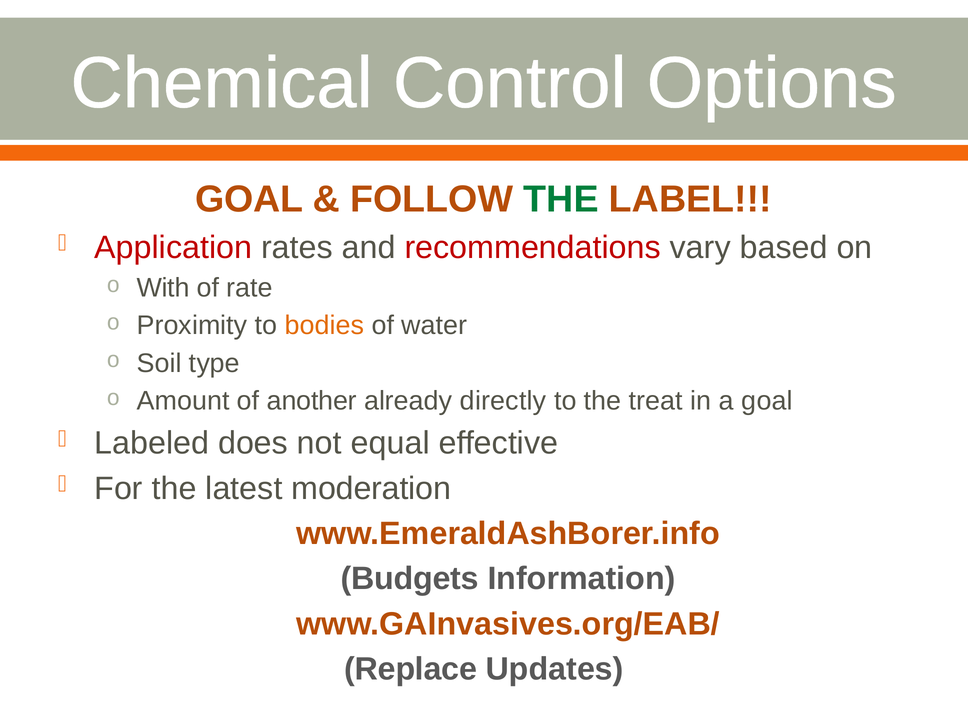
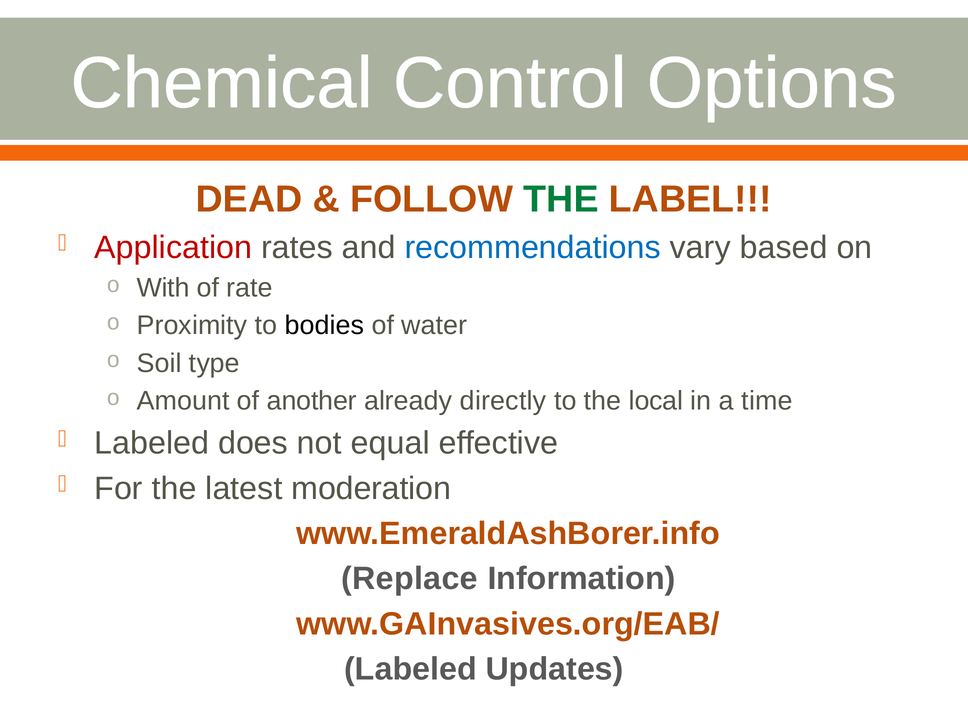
GOAL at (249, 199): GOAL -> DEAD
recommendations colour: red -> blue
bodies colour: orange -> black
treat: treat -> local
a goal: goal -> time
Budgets: Budgets -> Replace
Replace at (411, 669): Replace -> Labeled
